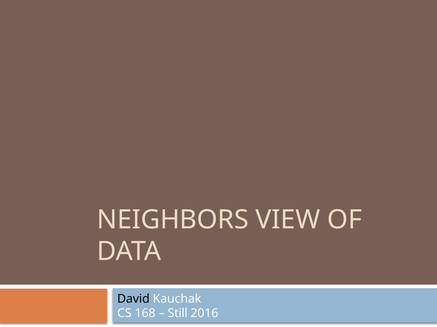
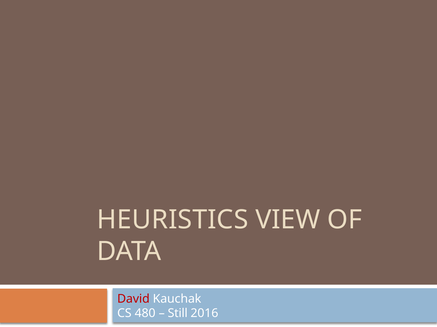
NEIGHBORS: NEIGHBORS -> HEURISTICS
David colour: black -> red
168: 168 -> 480
